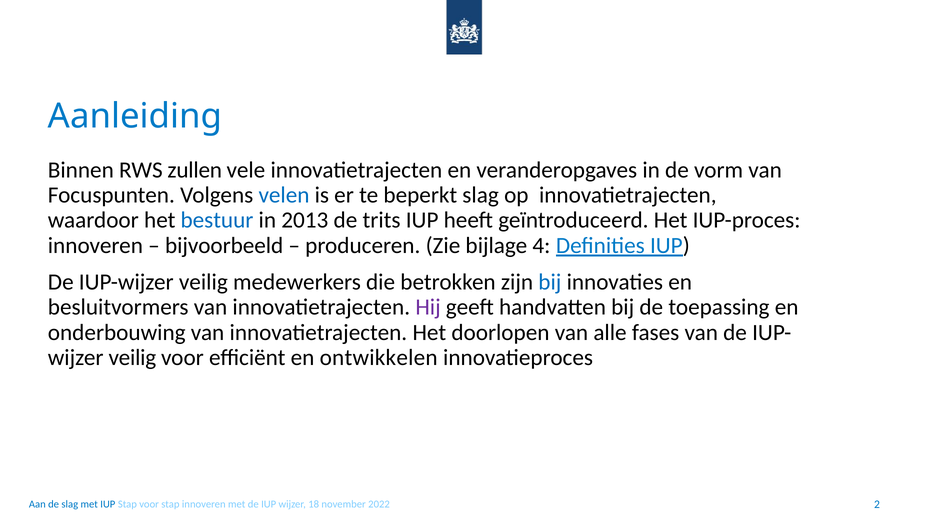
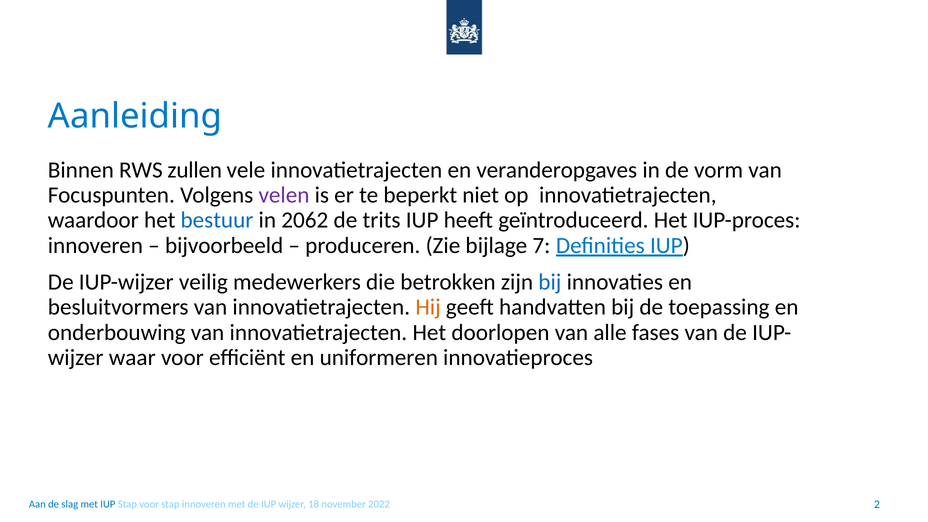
velen colour: blue -> purple
beperkt slag: slag -> niet
2013: 2013 -> 2062
4: 4 -> 7
Hij colour: purple -> orange
veilig at (132, 357): veilig -> waar
ontwikkelen: ontwikkelen -> uniformeren
